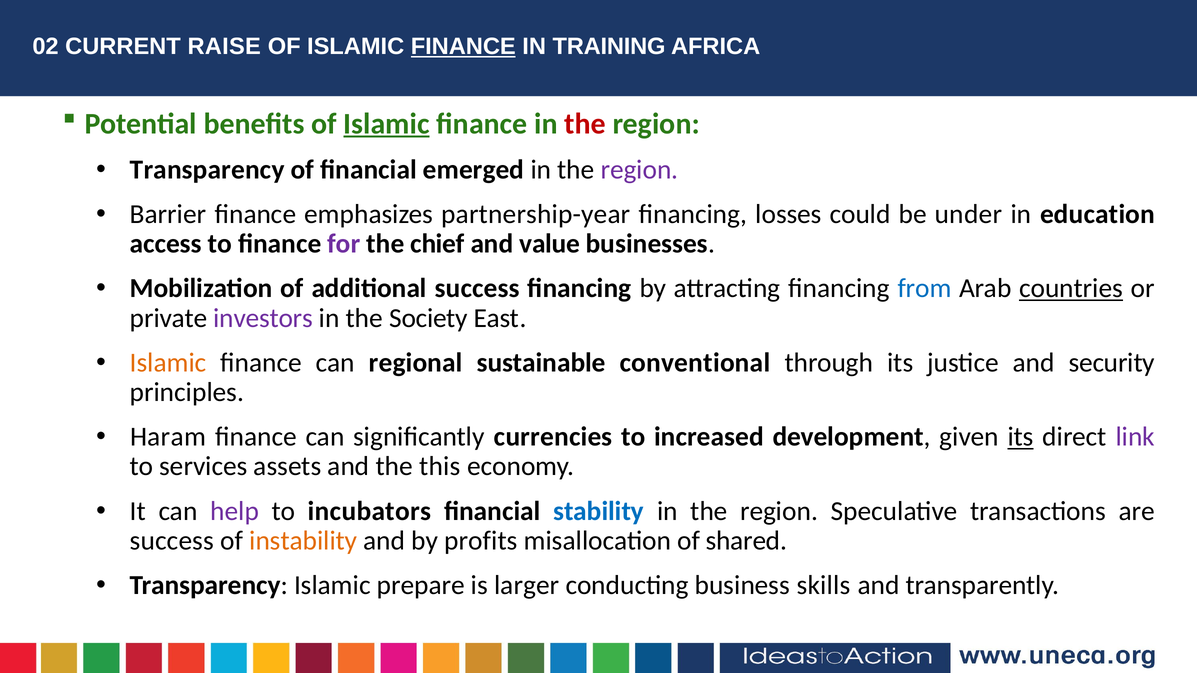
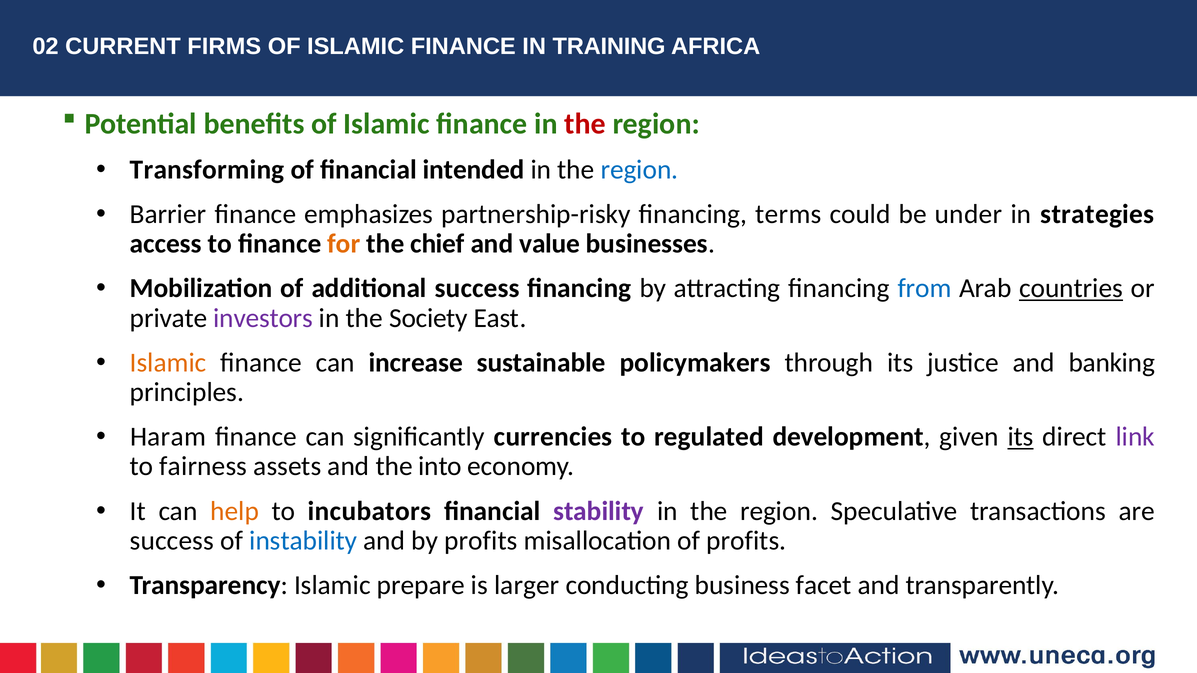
RAISE: RAISE -> FIRMS
FINANCE at (463, 46) underline: present -> none
Islamic at (387, 124) underline: present -> none
Transparency at (207, 170): Transparency -> Transforming
emerged: emerged -> intended
region at (639, 170) colour: purple -> blue
partnership-year: partnership-year -> partnership-risky
losses: losses -> terms
education: education -> strategies
for colour: purple -> orange
regional: regional -> increase
conventional: conventional -> policymakers
security: security -> banking
increased: increased -> regulated
services: services -> fairness
this: this -> into
help colour: purple -> orange
stability colour: blue -> purple
instability colour: orange -> blue
of shared: shared -> profits
skills: skills -> facet
